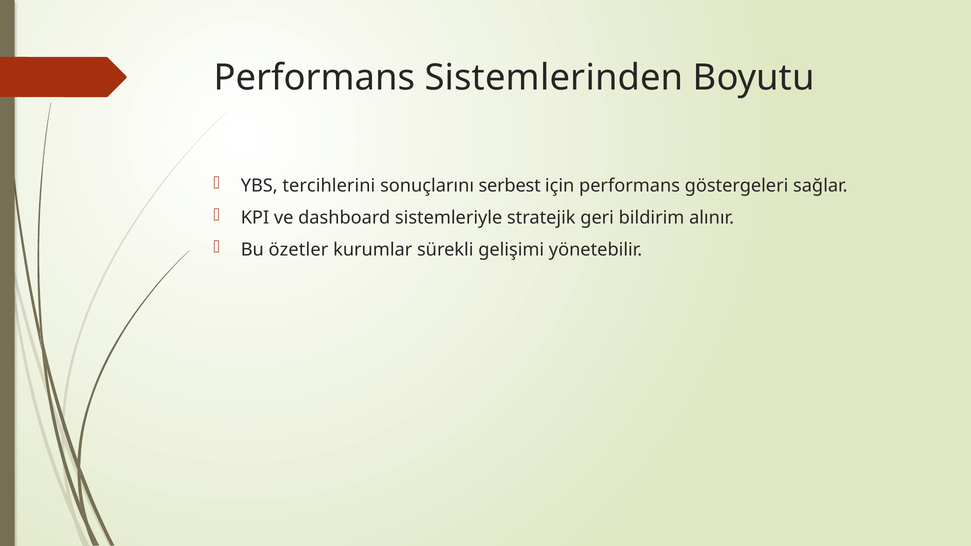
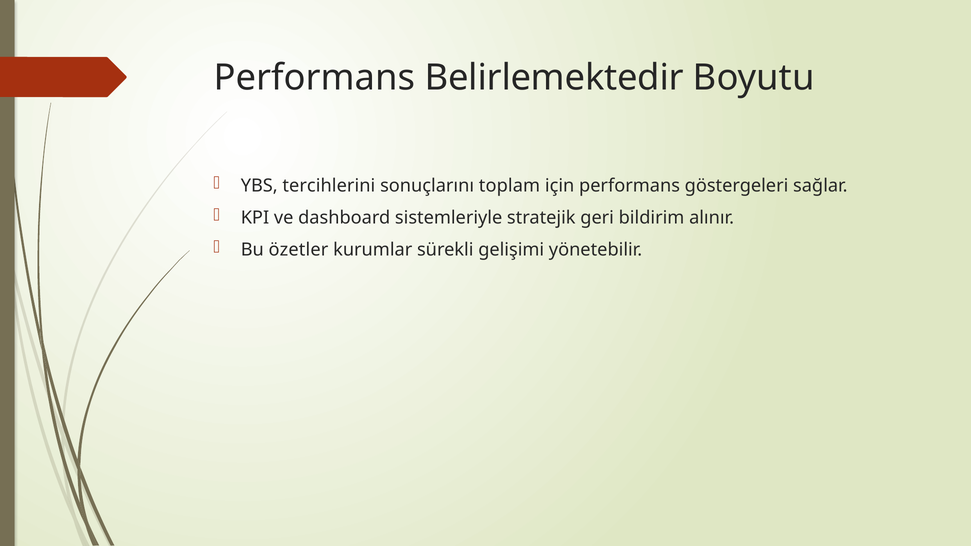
Sistemlerinden: Sistemlerinden -> Belirlemektedir
serbest: serbest -> toplam
